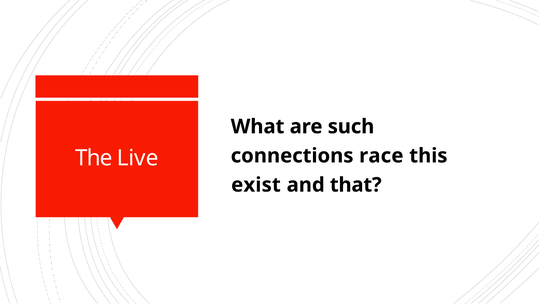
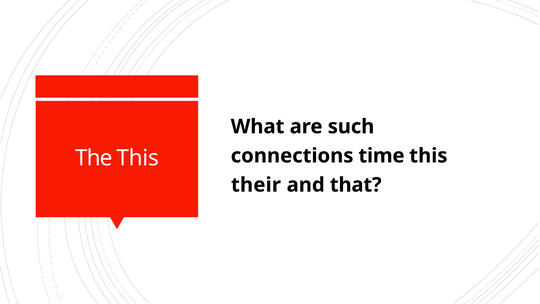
The Live: Live -> This
race: race -> time
exist: exist -> their
